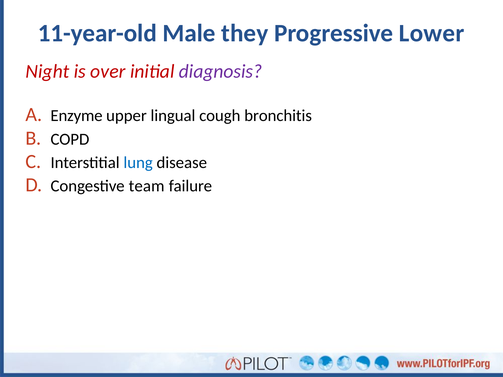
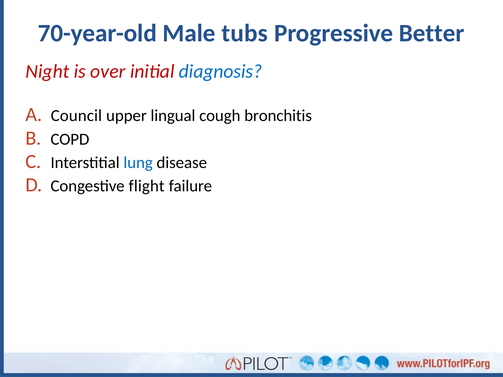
11-year-old: 11-year-old -> 70-year-old
they: they -> tubs
Lower: Lower -> Better
diagnosis colour: purple -> blue
Enzyme: Enzyme -> Council
team: team -> flight
